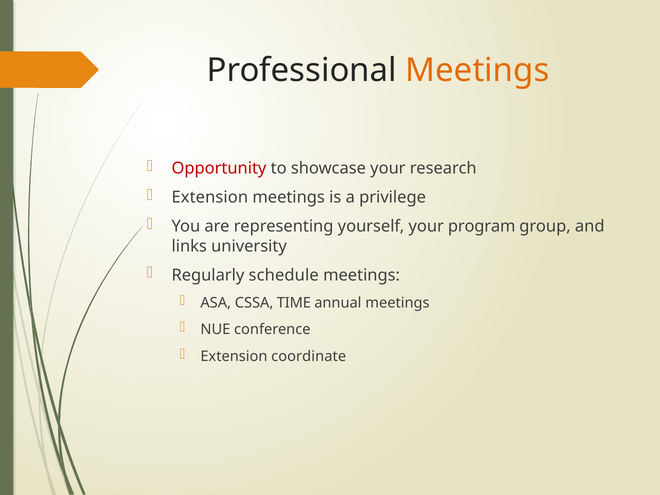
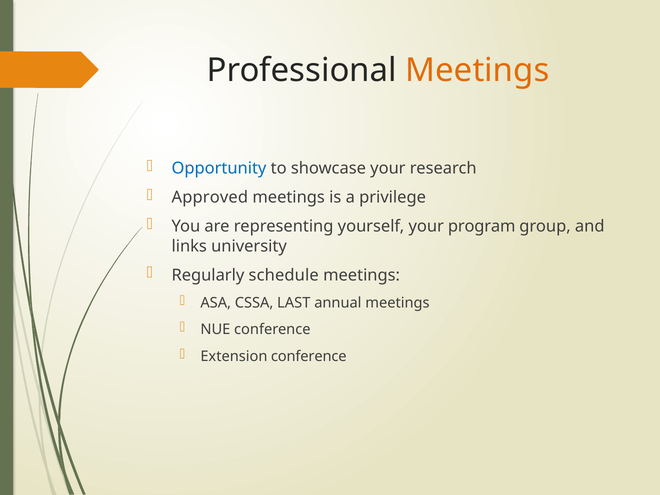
Opportunity colour: red -> blue
Extension at (210, 197): Extension -> Approved
TIME: TIME -> LAST
Extension coordinate: coordinate -> conference
